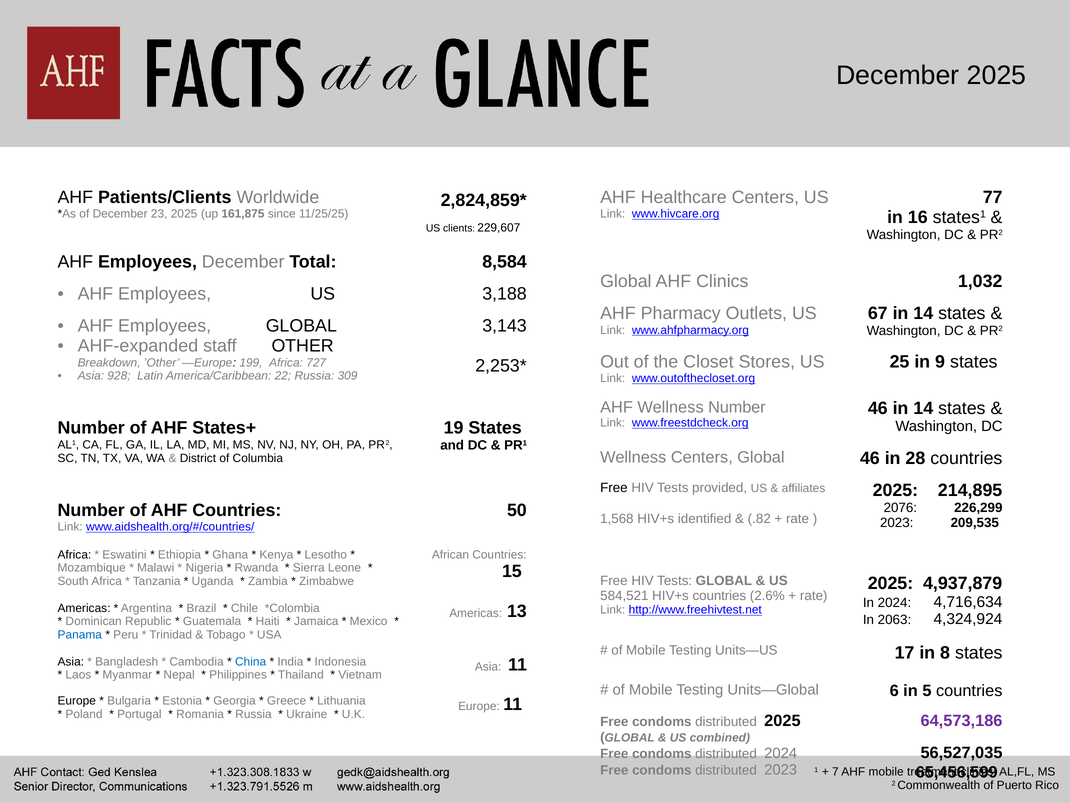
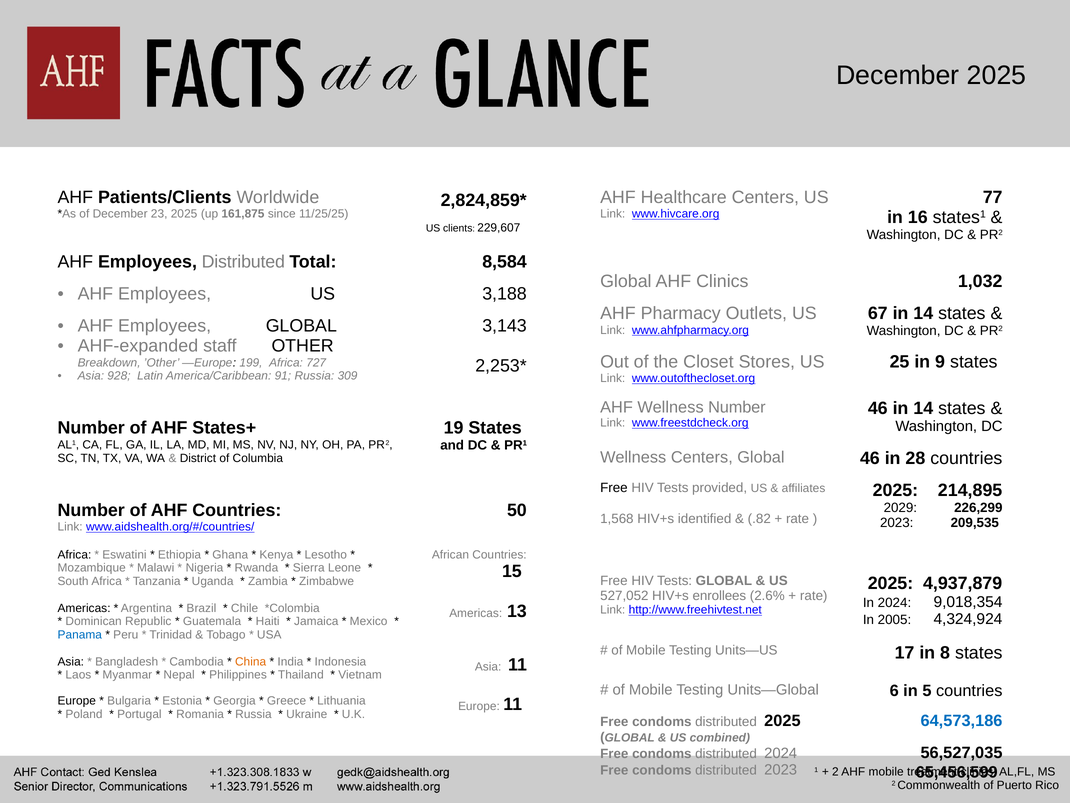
Employees December: December -> Distributed
22: 22 -> 91
2076: 2076 -> 2029
584,521: 584,521 -> 527,052
HIV+s countries: countries -> enrollees
4,716,634: 4,716,634 -> 9,018,354
2063: 2063 -> 2005
China colour: blue -> orange
64,573,186 colour: purple -> blue
7 at (835, 772): 7 -> 2
